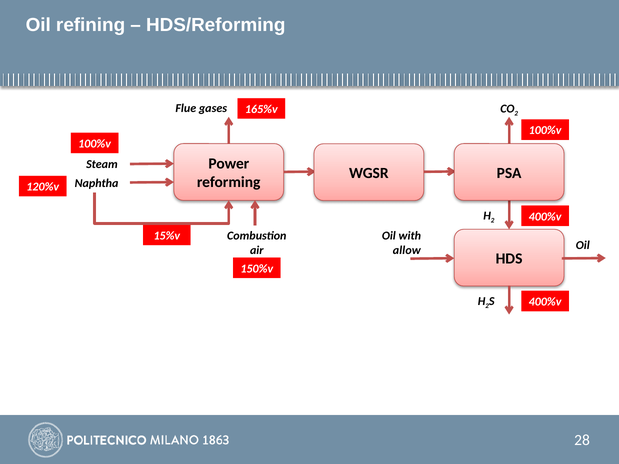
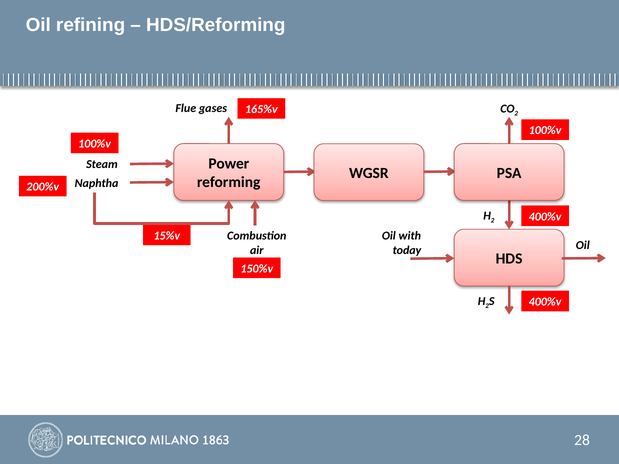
120%v: 120%v -> 200%v
allow: allow -> today
